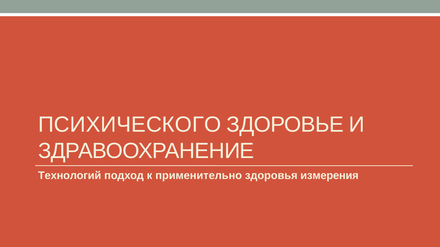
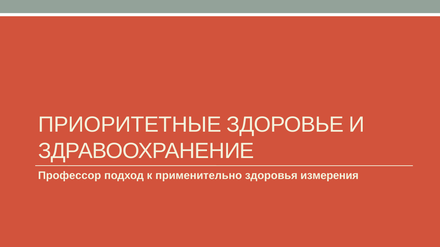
ПСИХИЧЕСКОГО: ПСИХИЧЕСКОГО -> ПРИОРИТЕТНЫЕ
Технологий: Технологий -> Профессор
